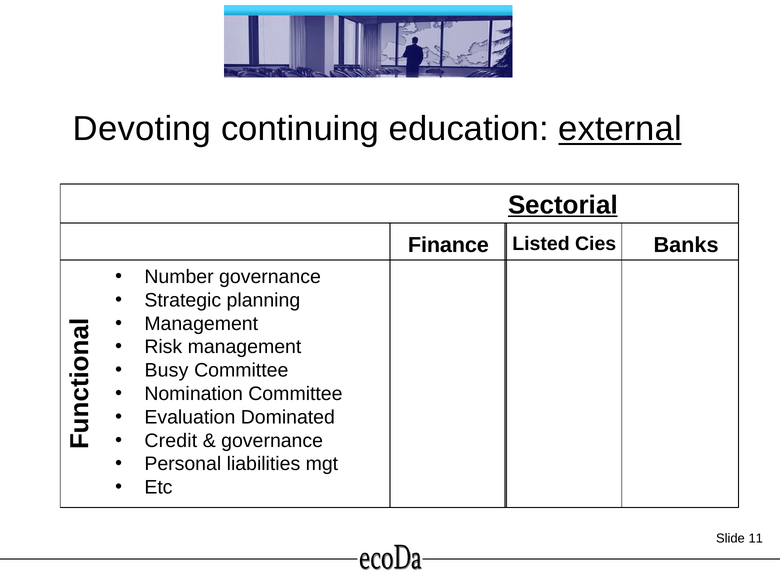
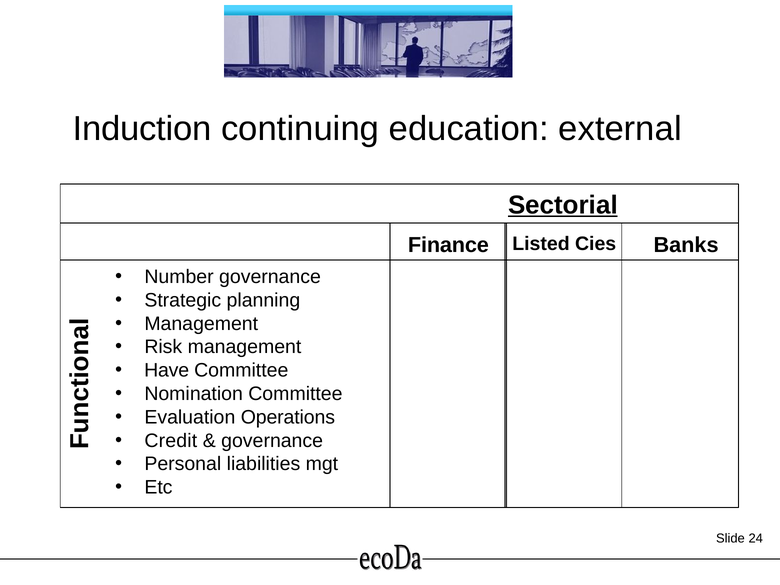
Devoting: Devoting -> Induction
external underline: present -> none
Busy: Busy -> Have
Dominated: Dominated -> Operations
11: 11 -> 24
